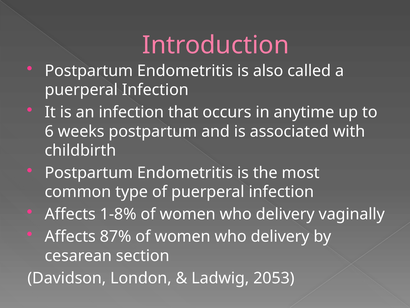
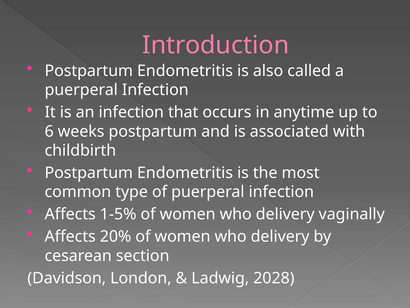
1-8%: 1-8% -> 1-5%
87%: 87% -> 20%
2053: 2053 -> 2028
